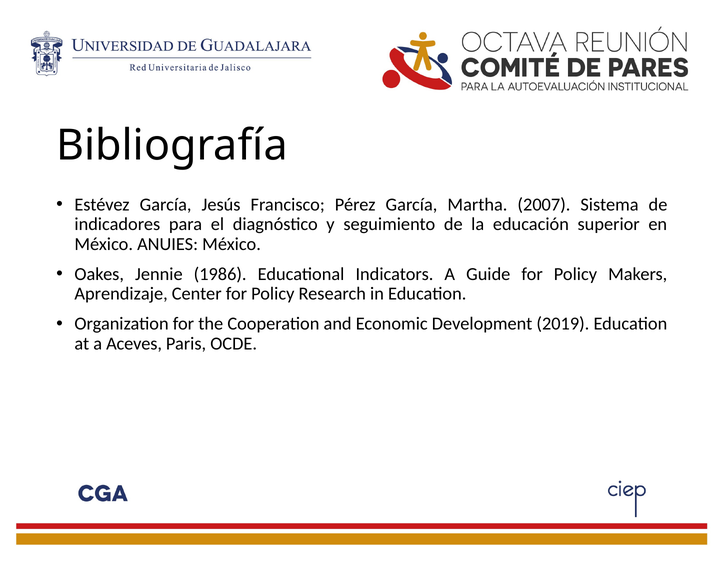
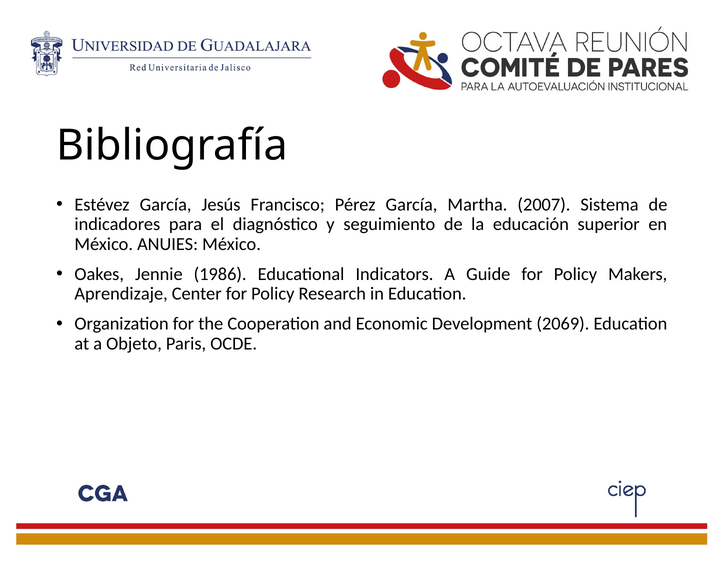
2019: 2019 -> 2069
Aceves: Aceves -> Objeto
